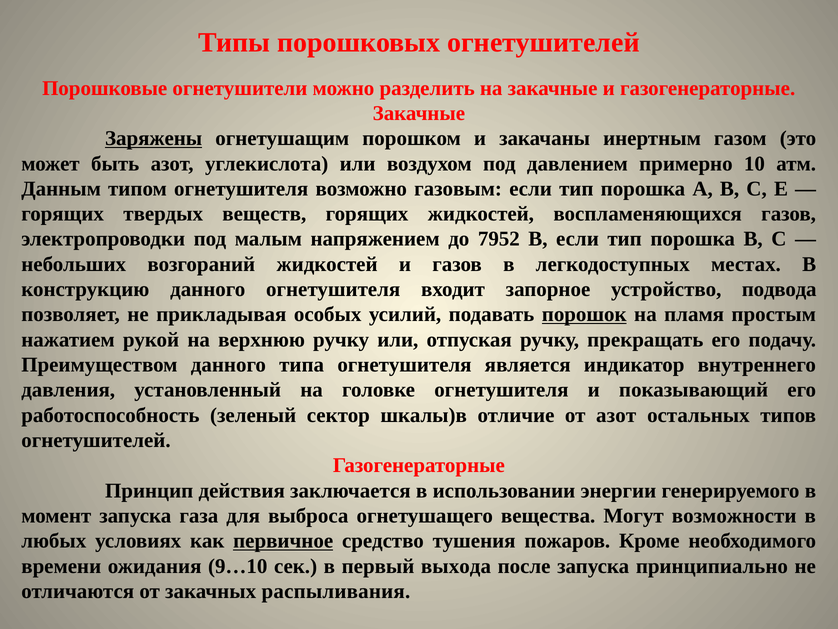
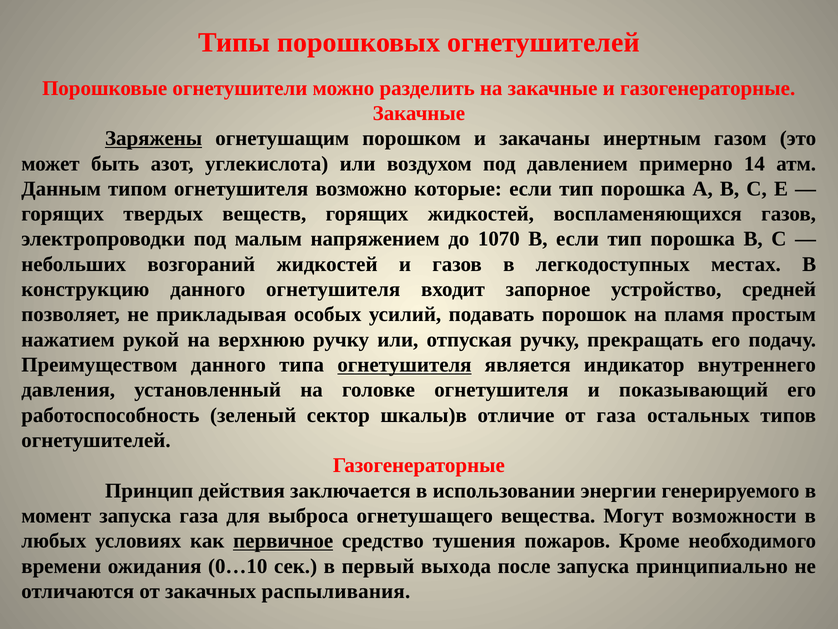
10: 10 -> 14
газовым: газовым -> которые
7952: 7952 -> 1070
подвода: подвода -> средней
порошок underline: present -> none
огнетушителя at (405, 365) underline: none -> present
от азот: азот -> газа
9…10: 9…10 -> 0…10
